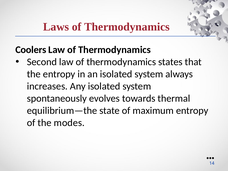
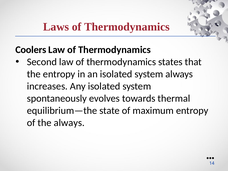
the modes: modes -> always
